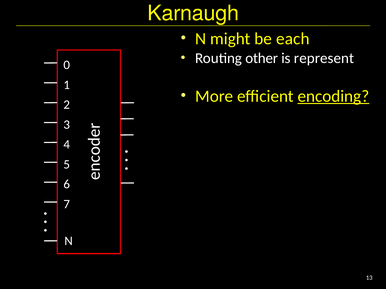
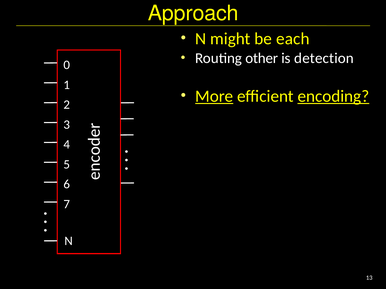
Karnaugh: Karnaugh -> Approach
represent: represent -> detection
More underline: none -> present
